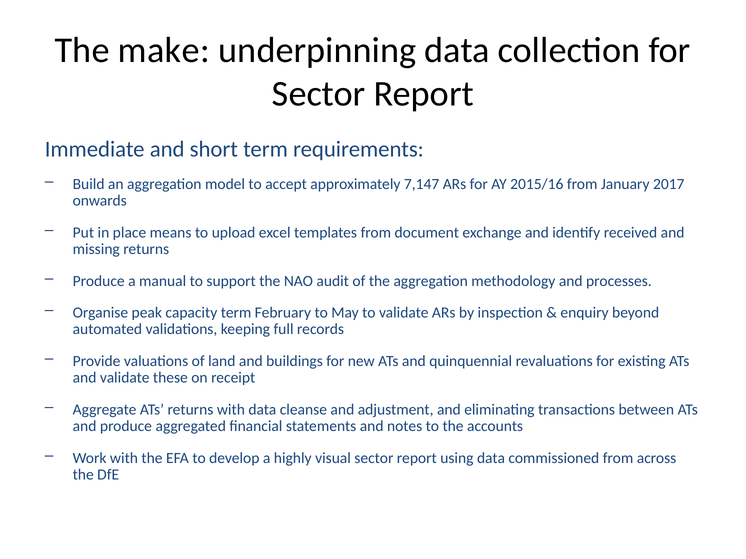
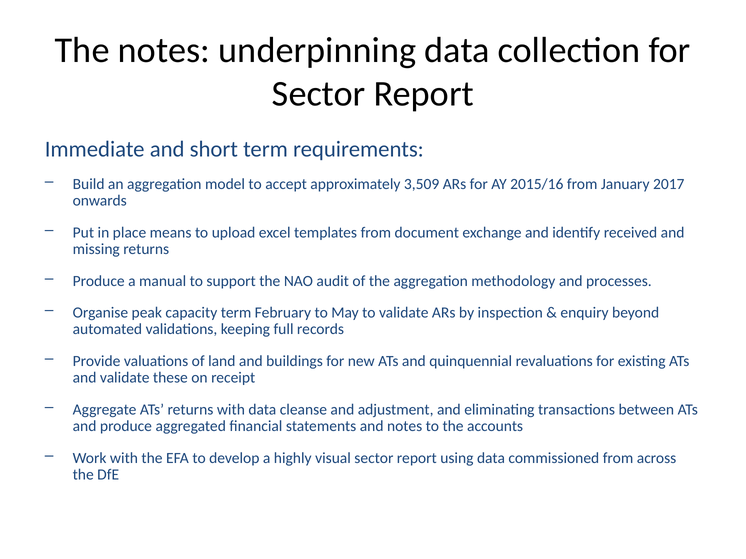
The make: make -> notes
7,147: 7,147 -> 3,509
